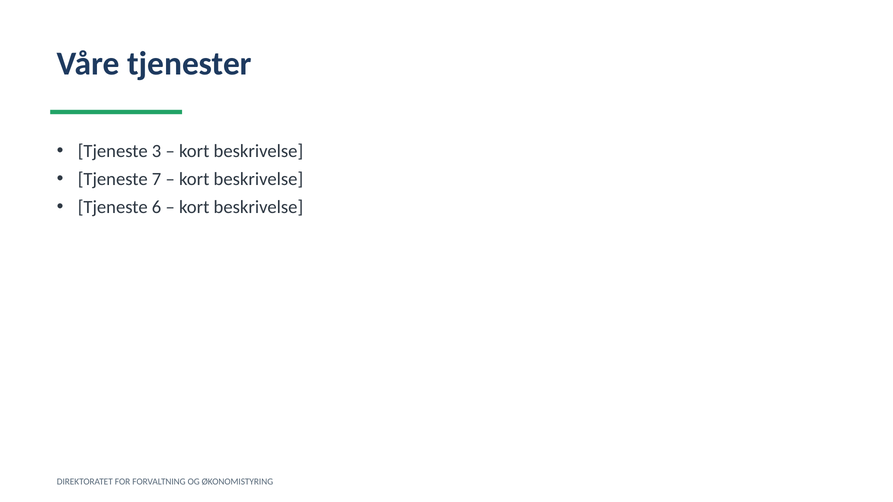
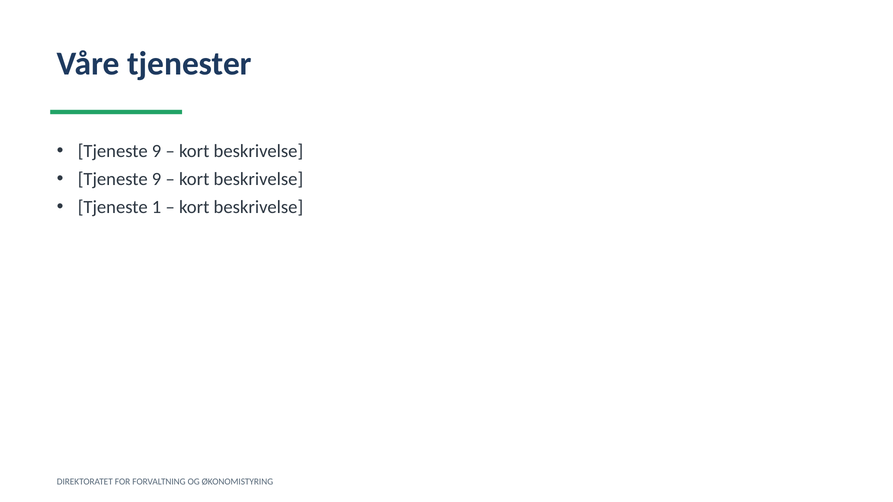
3 at (157, 151): 3 -> 9
7 at (157, 179): 7 -> 9
6: 6 -> 1
